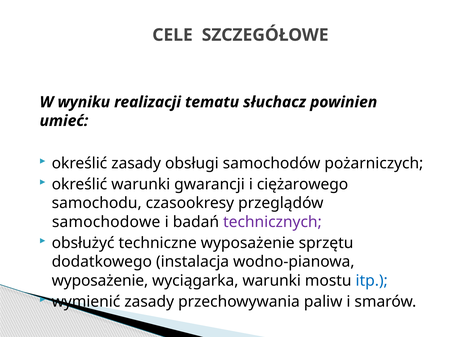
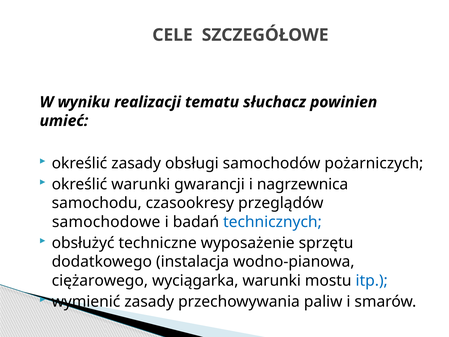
ciężarowego: ciężarowego -> nagrzewnica
technicznych colour: purple -> blue
wyposażenie at (100, 280): wyposażenie -> ciężarowego
